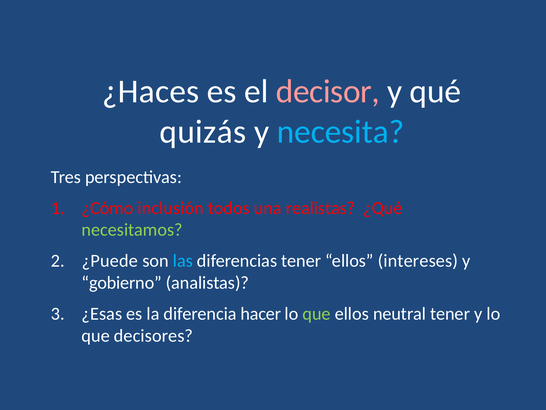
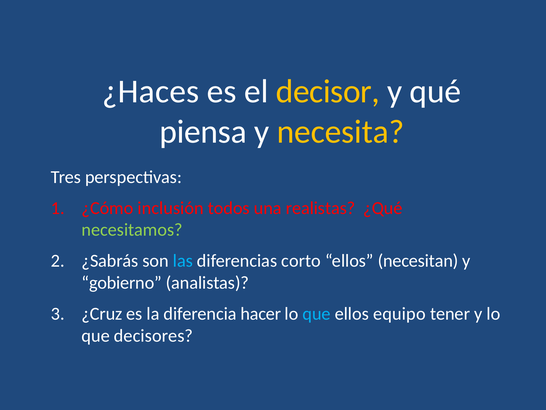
decisor colour: pink -> yellow
quizás: quizás -> piensa
necesita colour: light blue -> yellow
¿Puede: ¿Puede -> ¿Sabrás
diferencias tener: tener -> corto
intereses: intereses -> necesitan
¿Esas: ¿Esas -> ¿Cruz
que at (317, 313) colour: light green -> light blue
neutral: neutral -> equipo
